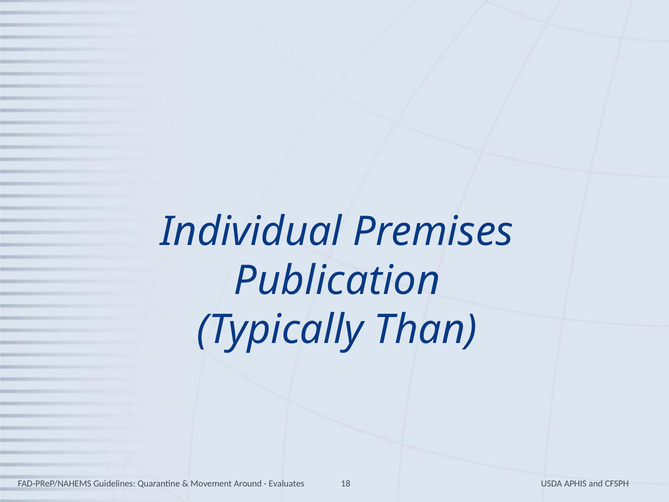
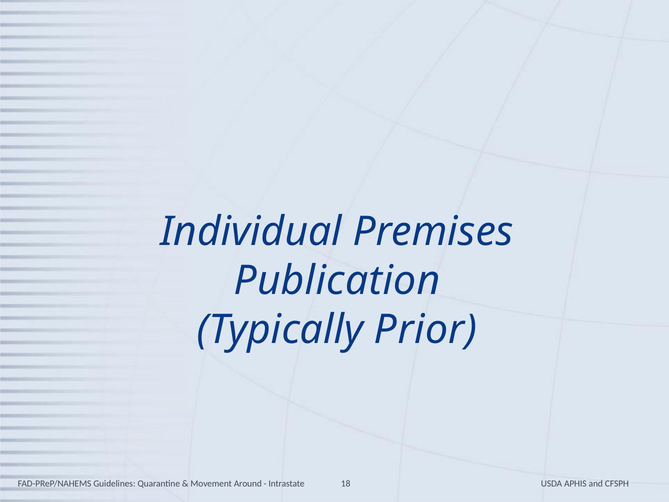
Than: Than -> Prior
Evaluates: Evaluates -> Intrastate
